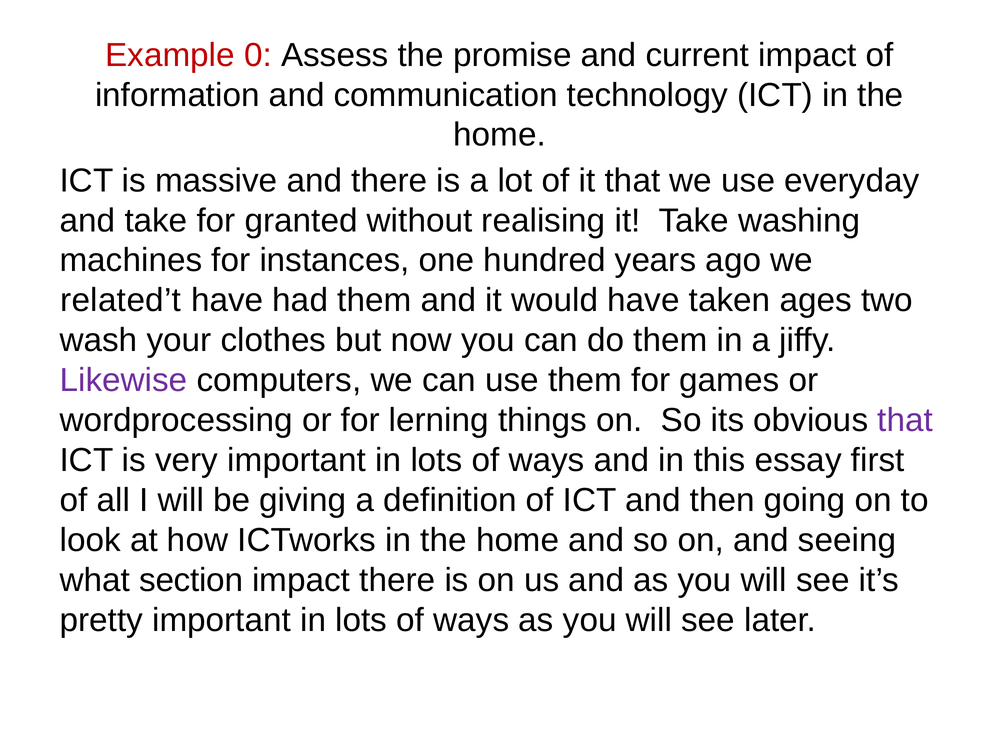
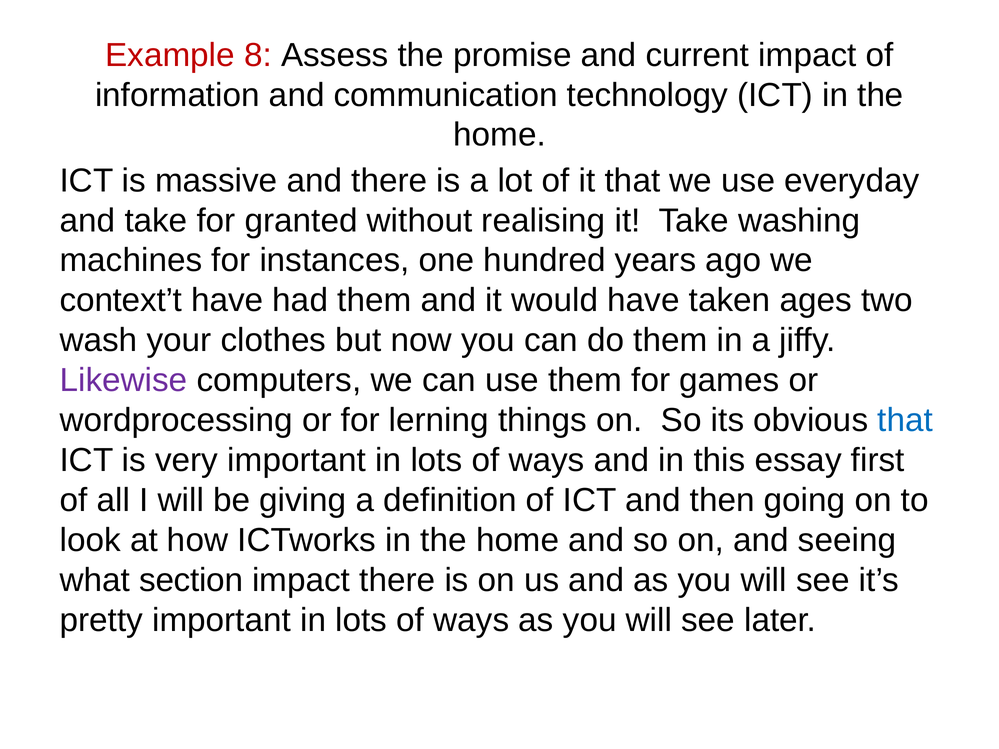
0: 0 -> 8
related’t: related’t -> context’t
that at (905, 420) colour: purple -> blue
